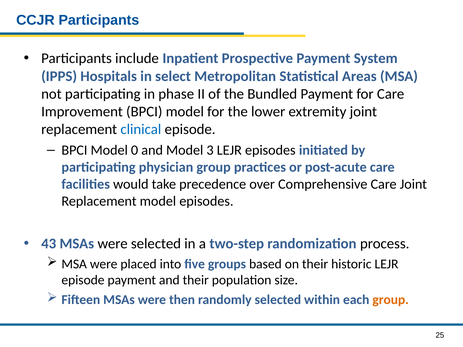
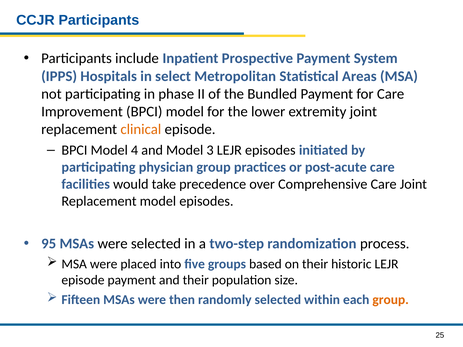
clinical colour: blue -> orange
0: 0 -> 4
43: 43 -> 95
